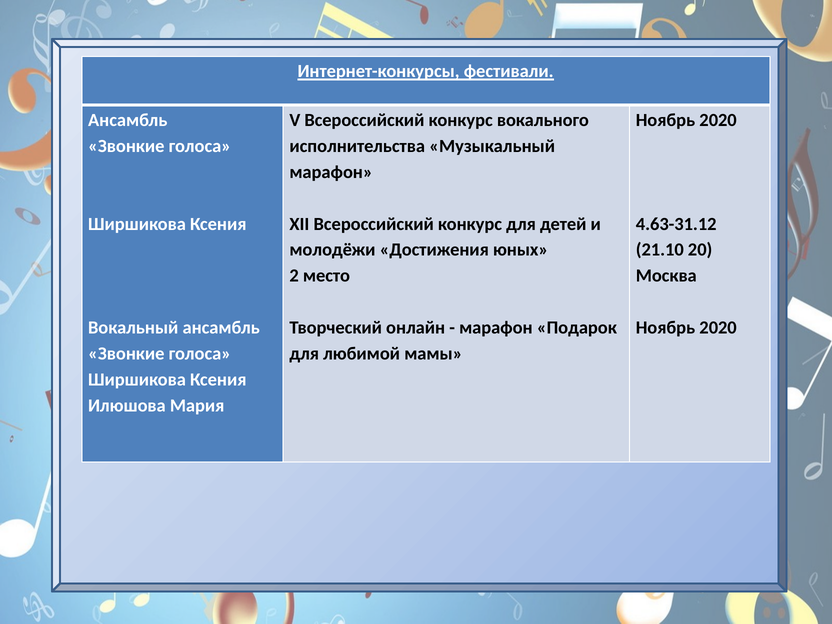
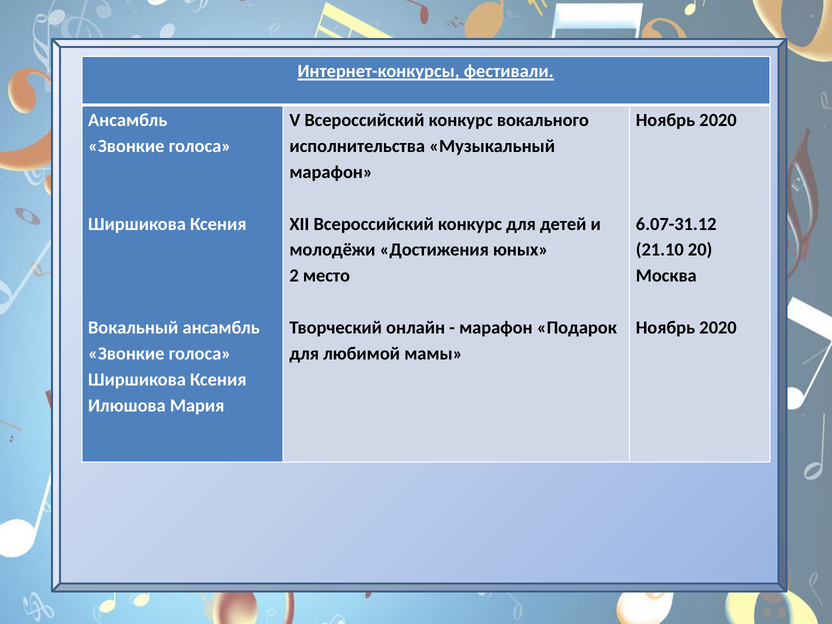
4.63-31.12: 4.63-31.12 -> 6.07-31.12
